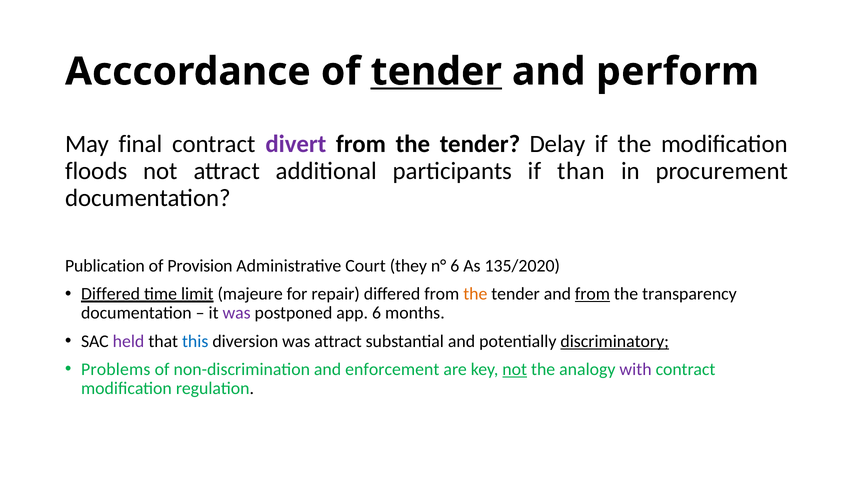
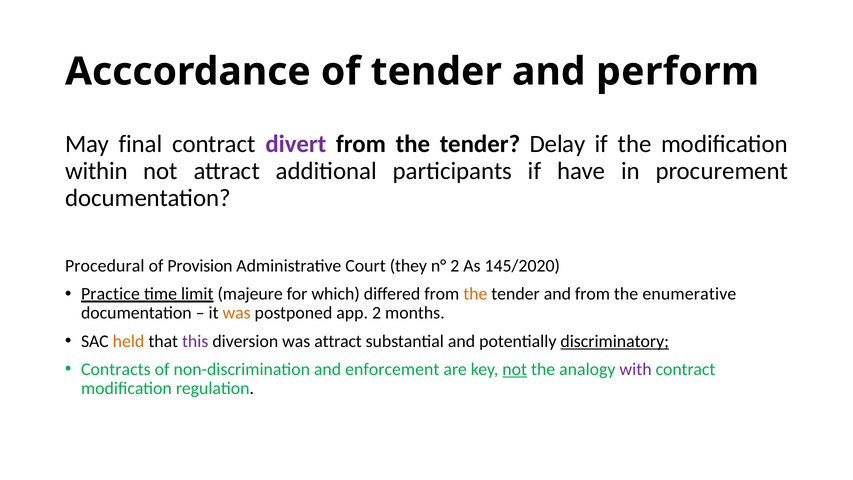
tender at (436, 72) underline: present -> none
floods: floods -> within
than: than -> have
Publication: Publication -> Procedural
n° 6: 6 -> 2
135/2020: 135/2020 -> 145/2020
Differed at (111, 294): Differed -> Practice
repair: repair -> which
from at (592, 294) underline: present -> none
transparency: transparency -> enumerative
was at (237, 313) colour: purple -> orange
app 6: 6 -> 2
held colour: purple -> orange
this colour: blue -> purple
Problems: Problems -> Contracts
